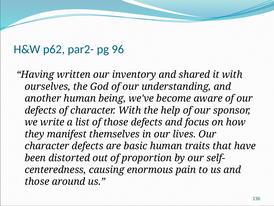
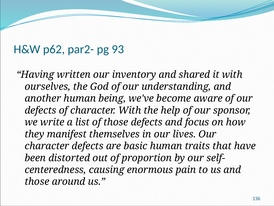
96: 96 -> 93
